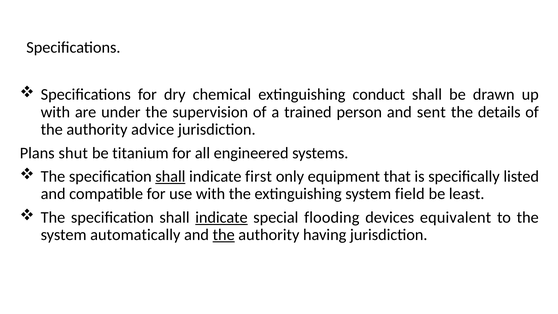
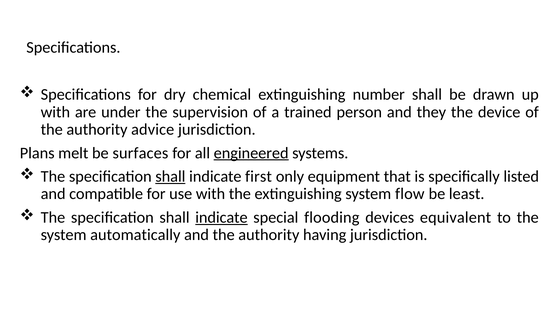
conduct: conduct -> number
sent: sent -> they
details: details -> device
shut: shut -> melt
titanium: titanium -> surfaces
engineered underline: none -> present
field: field -> flow
the at (224, 235) underline: present -> none
